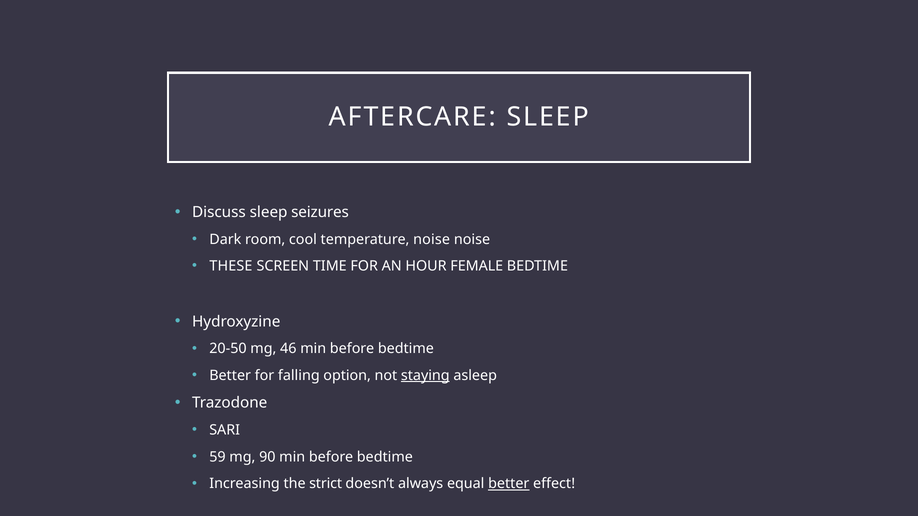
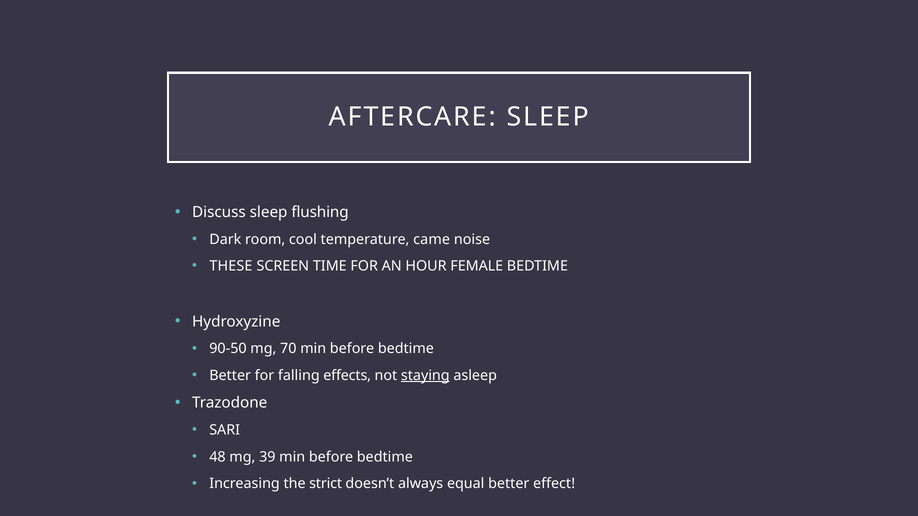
seizures: seizures -> flushing
temperature noise: noise -> came
20-50: 20-50 -> 90-50
46: 46 -> 70
option: option -> effects
59: 59 -> 48
90: 90 -> 39
better at (509, 484) underline: present -> none
